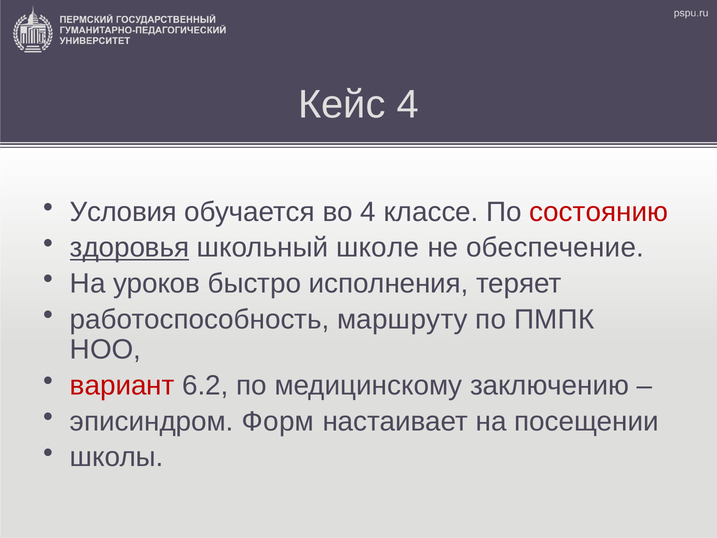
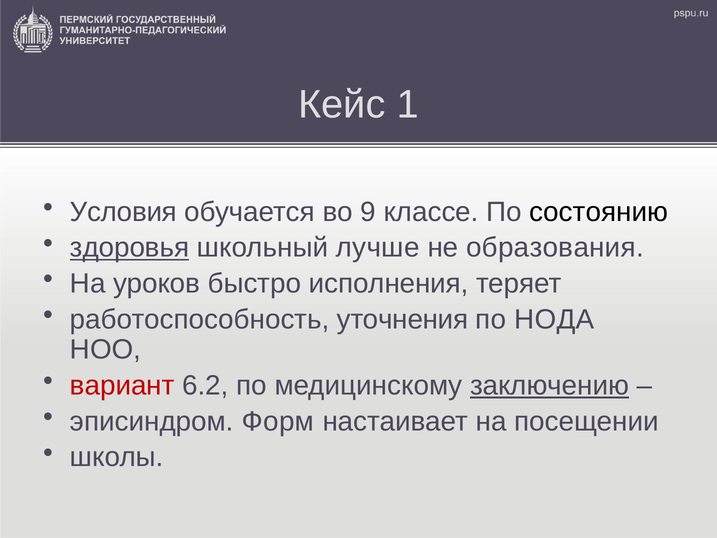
Кейс 4: 4 -> 1
во 4: 4 -> 9
состоянию colour: red -> black
школе: школе -> лучше
обеспечение: обеспечение -> образования
маршруту: маршруту -> уточнения
ПМПК: ПМПК -> НОДА
заключению underline: none -> present
